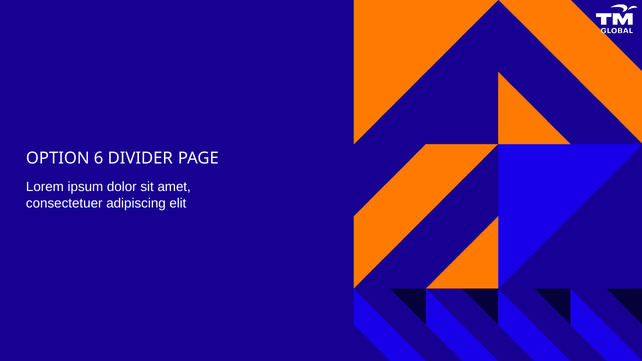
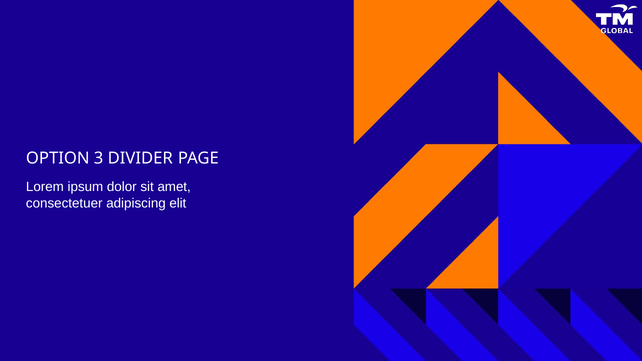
6: 6 -> 3
